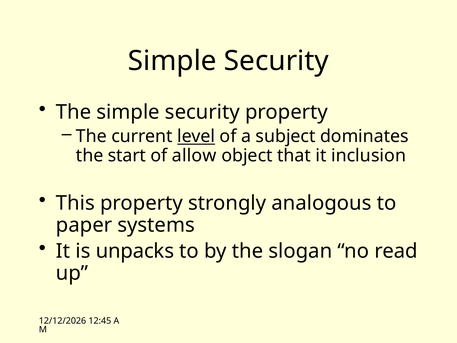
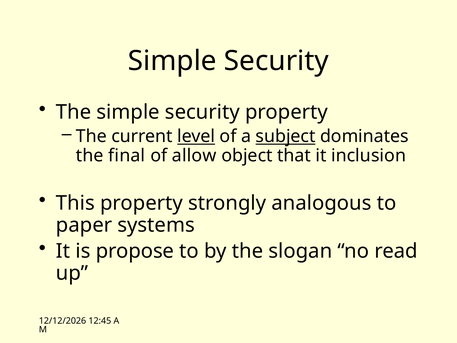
subject underline: none -> present
start: start -> final
unpacks: unpacks -> propose
